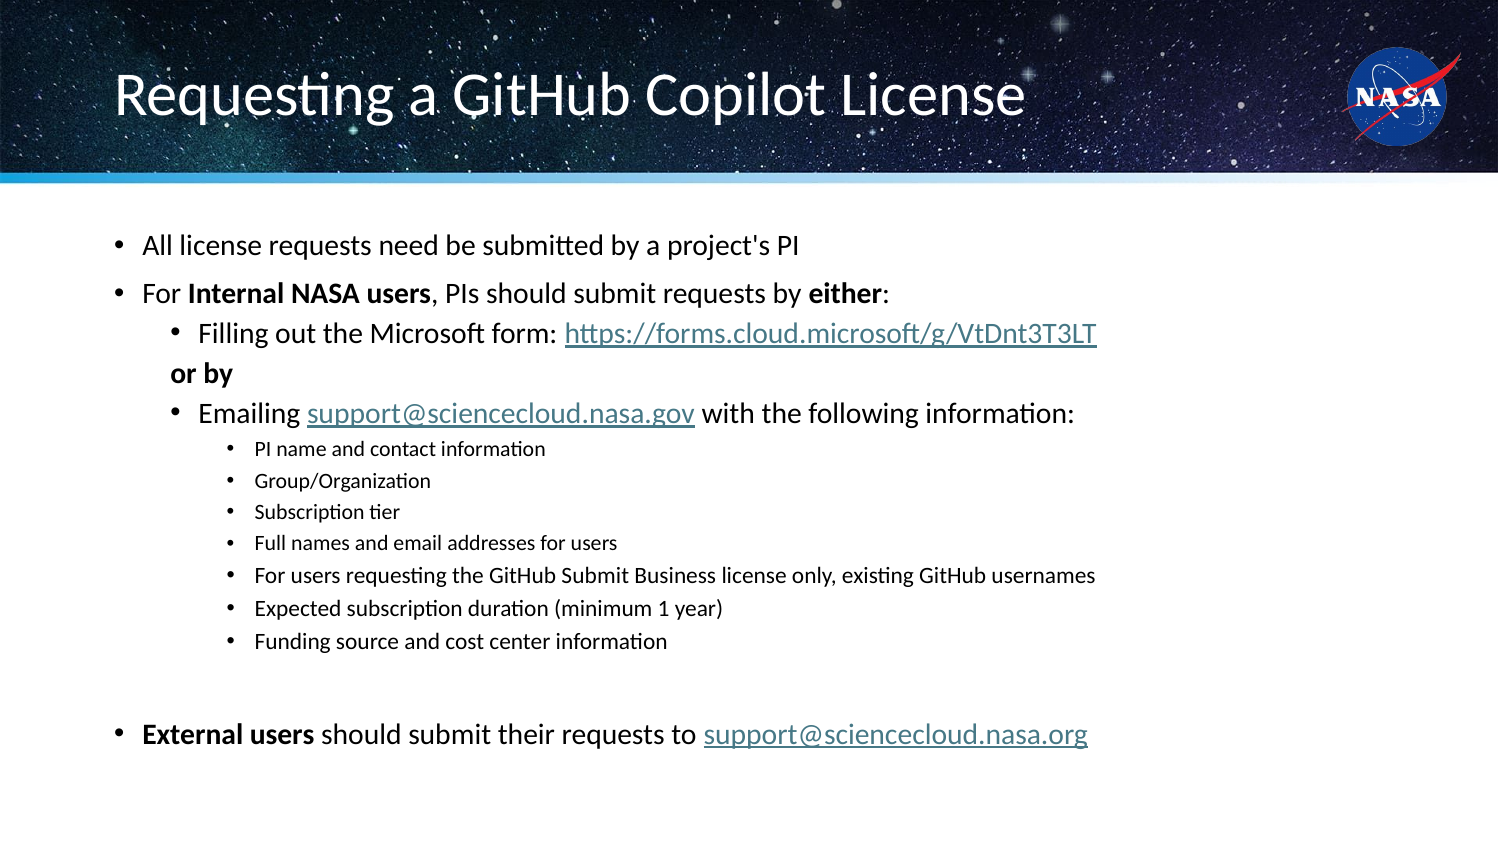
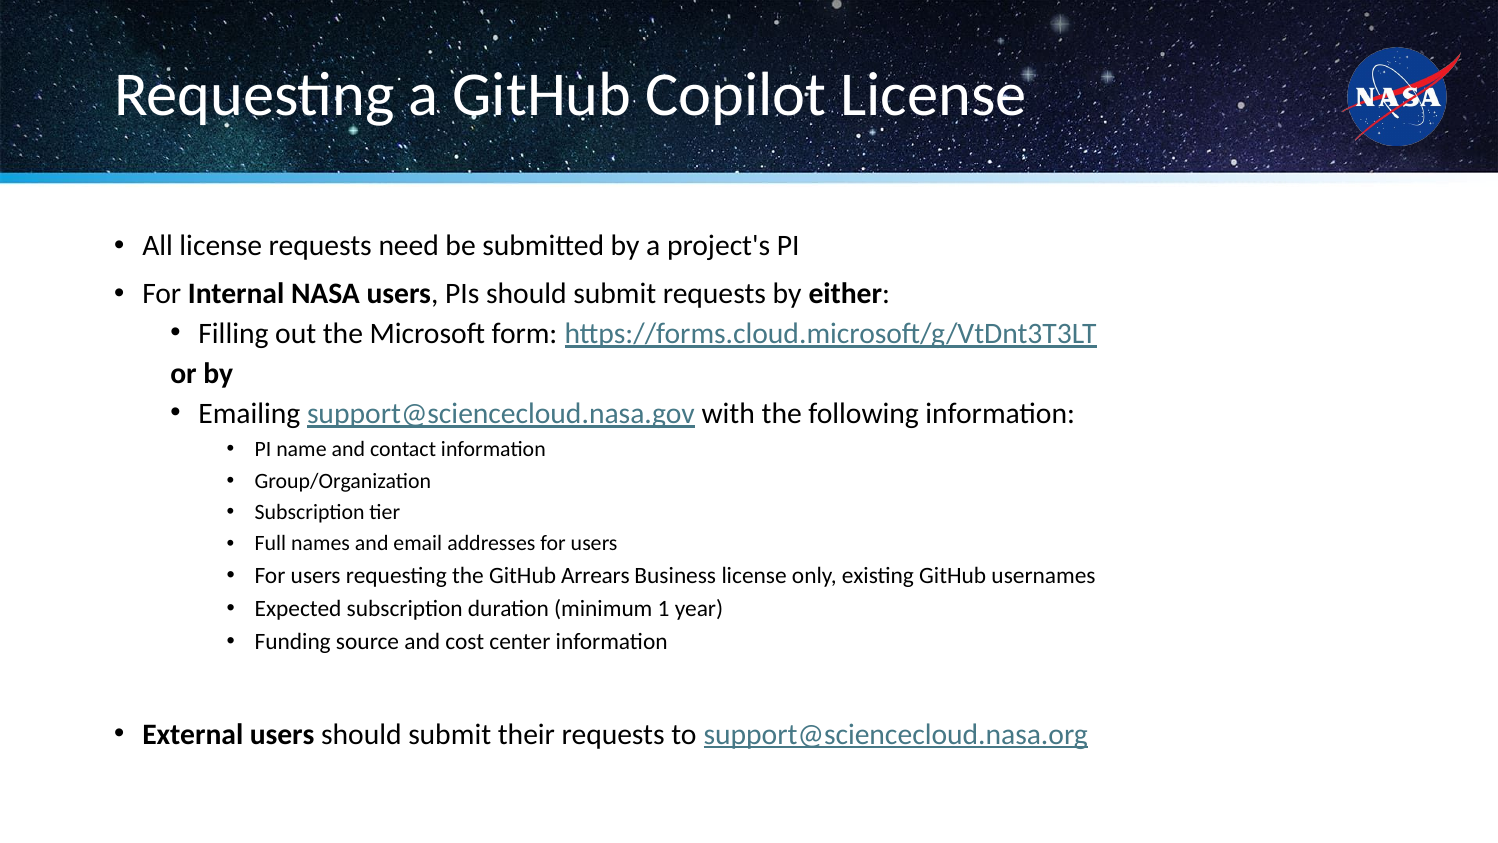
GitHub Submit: Submit -> Arrears
